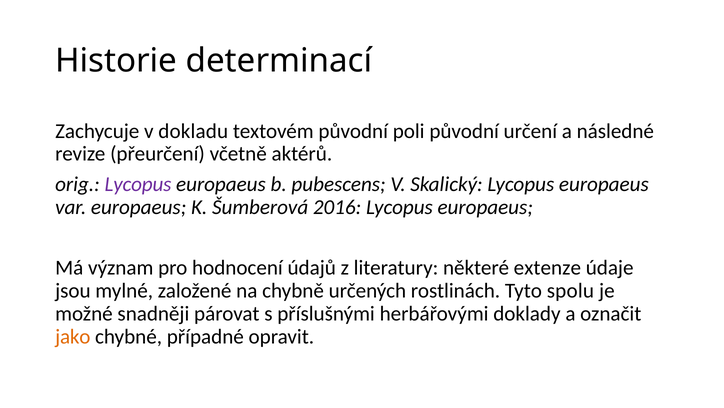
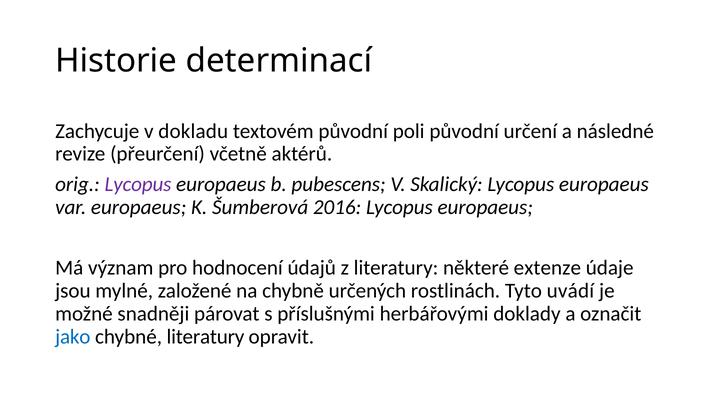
spolu: spolu -> uvádí
jako colour: orange -> blue
chybné případné: případné -> literatury
